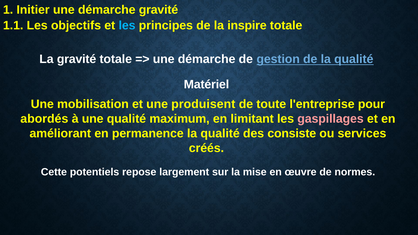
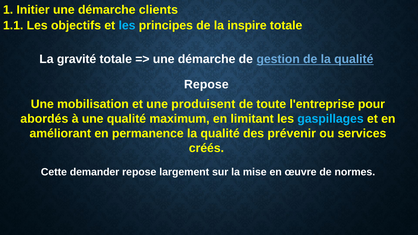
démarche gravité: gravité -> clients
Matériel at (206, 84): Matériel -> Repose
gaspillages colour: pink -> light blue
consiste: consiste -> prévenir
potentiels: potentiels -> demander
